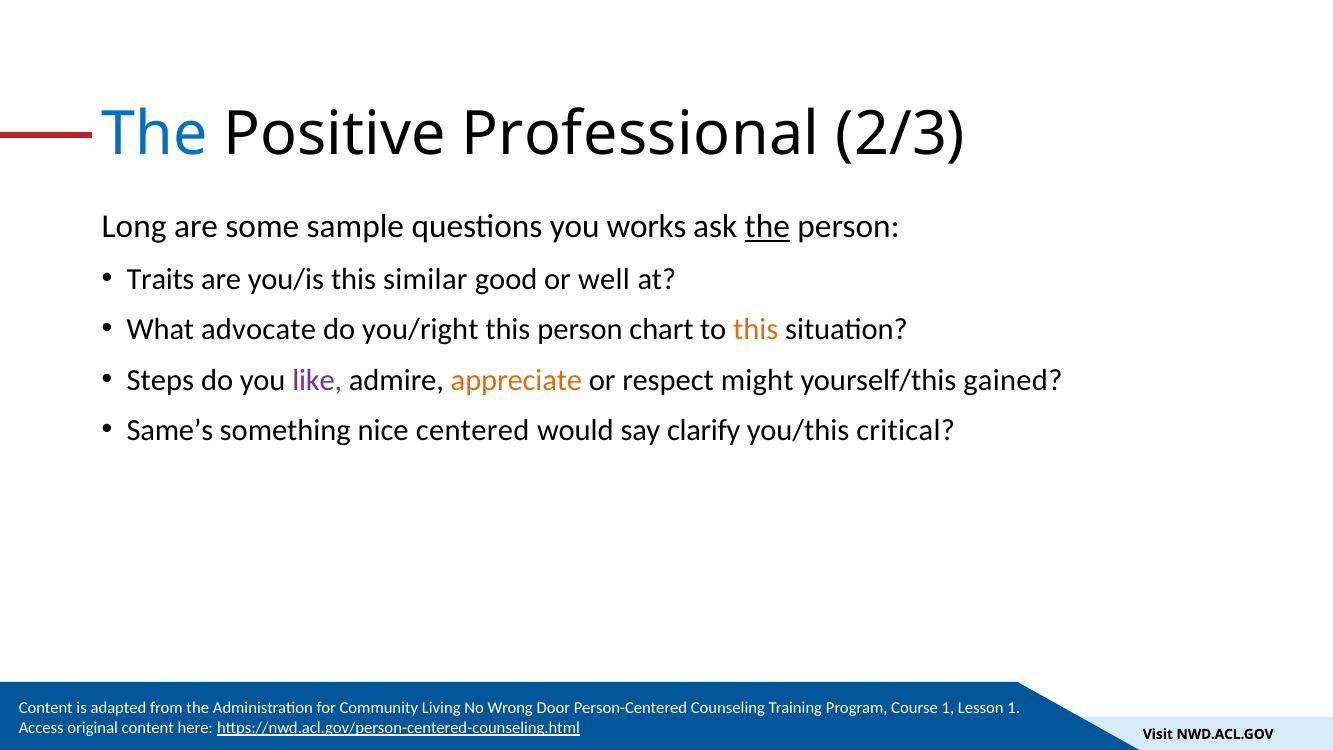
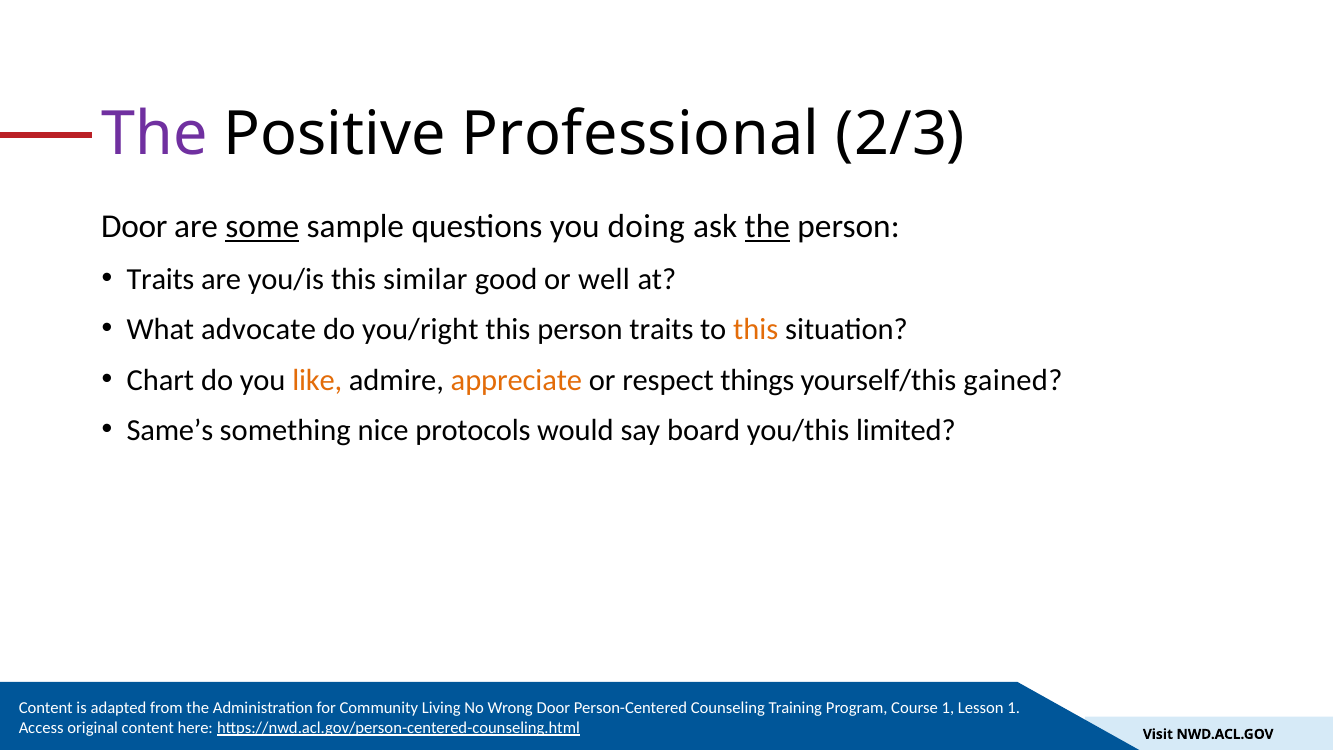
The at (155, 135) colour: blue -> purple
Long at (134, 227): Long -> Door
some underline: none -> present
works: works -> doing
person chart: chart -> traits
Steps: Steps -> Chart
like colour: purple -> orange
might: might -> things
centered: centered -> protocols
clarify: clarify -> board
critical: critical -> limited
